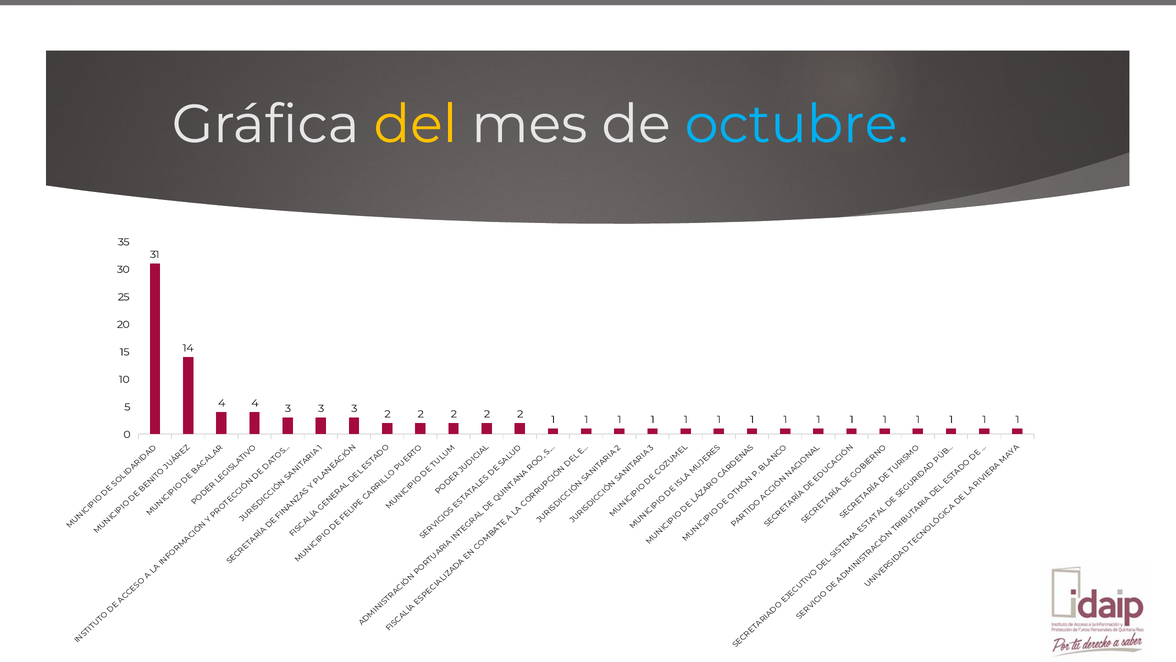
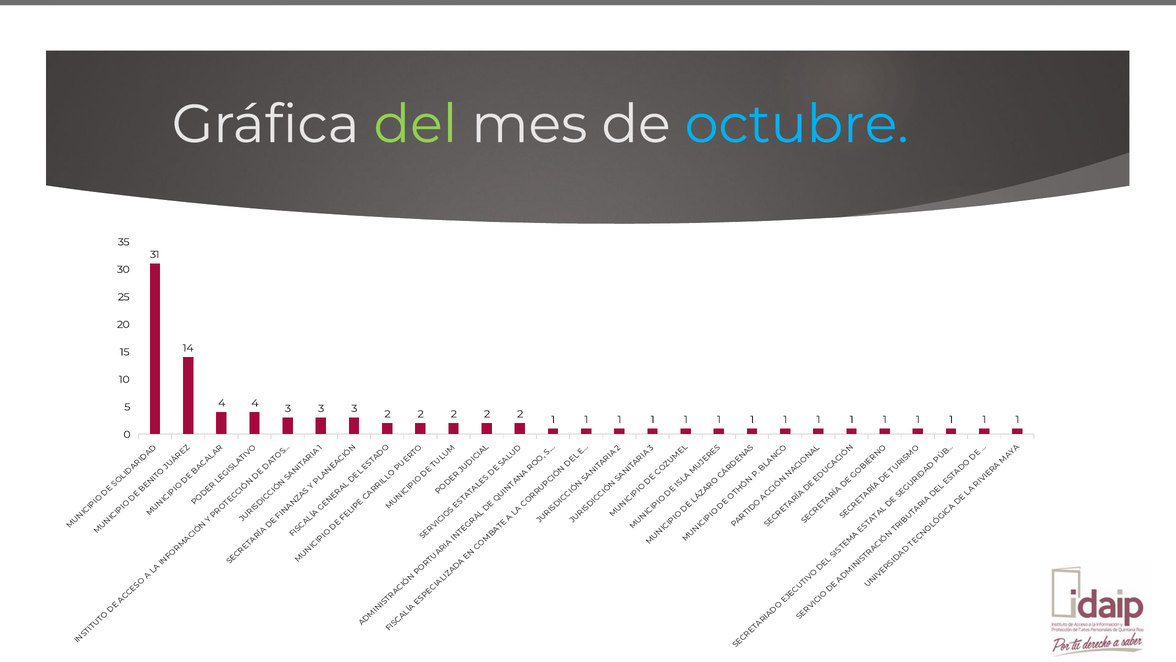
del colour: yellow -> light green
